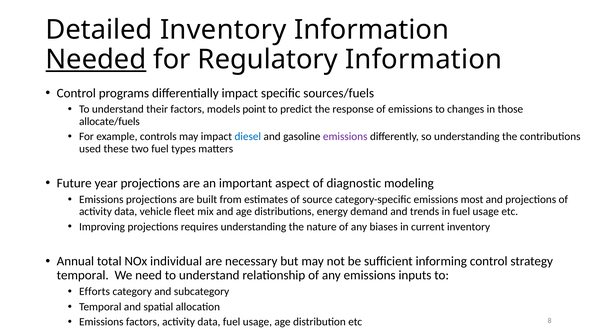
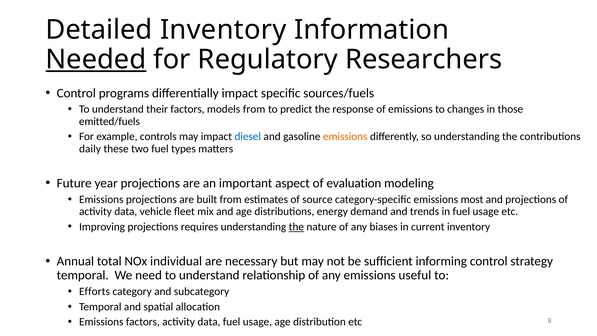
Regulatory Information: Information -> Researchers
models point: point -> from
allocate/fuels: allocate/fuels -> emitted/fuels
emissions at (345, 137) colour: purple -> orange
used: used -> daily
diagnostic: diagnostic -> evaluation
the at (296, 227) underline: none -> present
inputs: inputs -> useful
